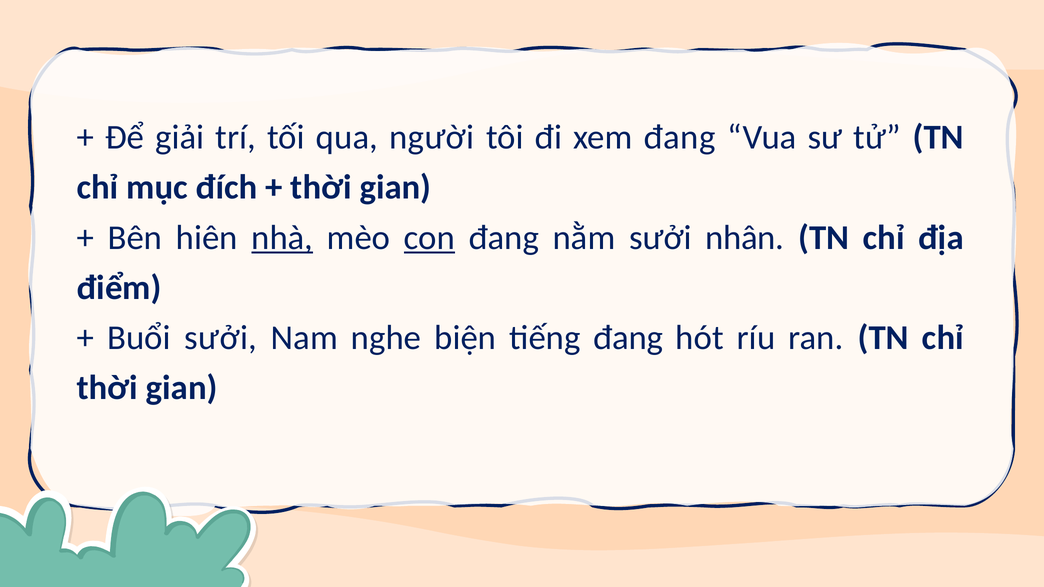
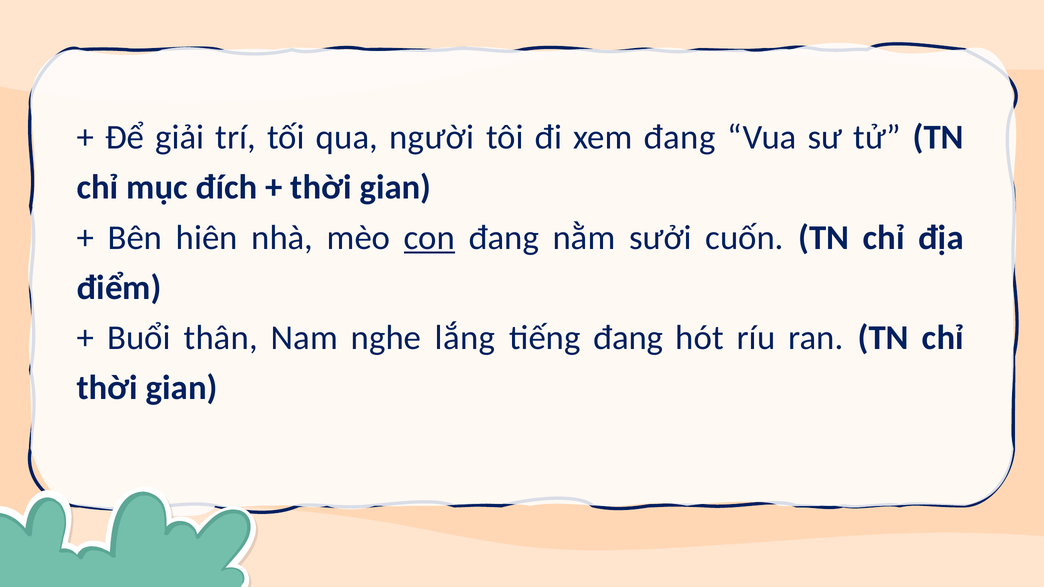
nhà underline: present -> none
nhân: nhân -> cuốn
Buổi sưởi: sưởi -> thân
biện: biện -> lắng
